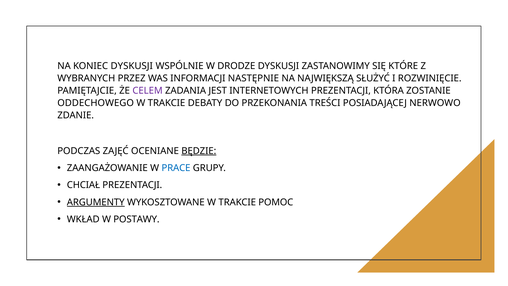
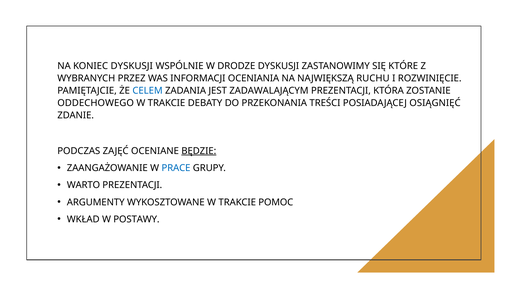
NASTĘPNIE: NASTĘPNIE -> OCENIANIA
SŁUŻYĆ: SŁUŻYĆ -> RUCHU
CELEM colour: purple -> blue
INTERNETOWYCH: INTERNETOWYCH -> ZADAWALAJĄCYM
NERWOWO: NERWOWO -> OSIĄGNIĘĆ
CHCIAŁ: CHCIAŁ -> WARTO
ARGUMENTY underline: present -> none
